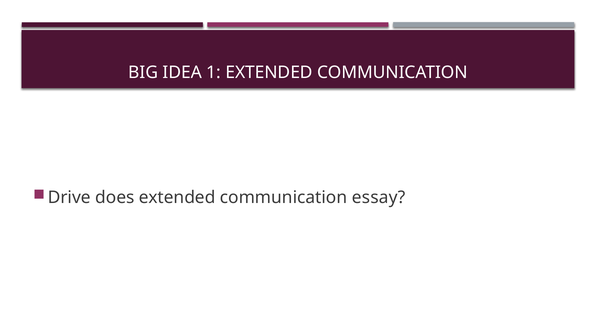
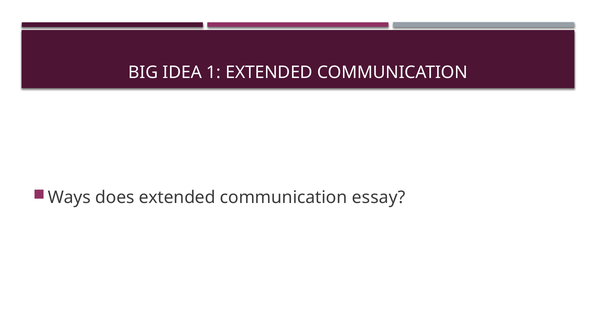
Drive: Drive -> Ways
